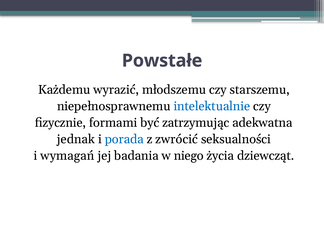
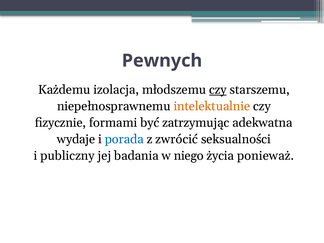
Powstałe: Powstałe -> Pewnych
wyrazić: wyrazić -> izolacja
czy at (218, 90) underline: none -> present
intelektualnie colour: blue -> orange
jednak: jednak -> wydaje
wymagań: wymagań -> publiczny
dziewcząt: dziewcząt -> ponieważ
